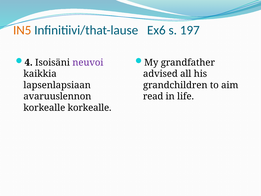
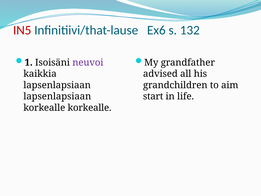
IN5 colour: orange -> red
197: 197 -> 132
4: 4 -> 1
avaruuslennon at (57, 96): avaruuslennon -> lapsenlapsiaan
read: read -> start
